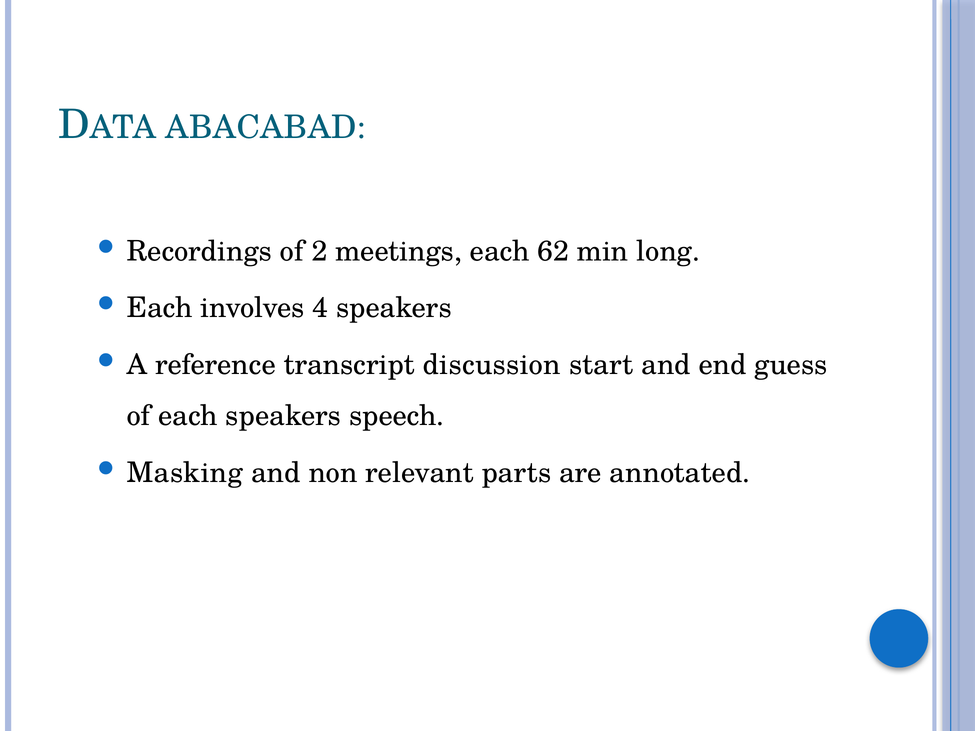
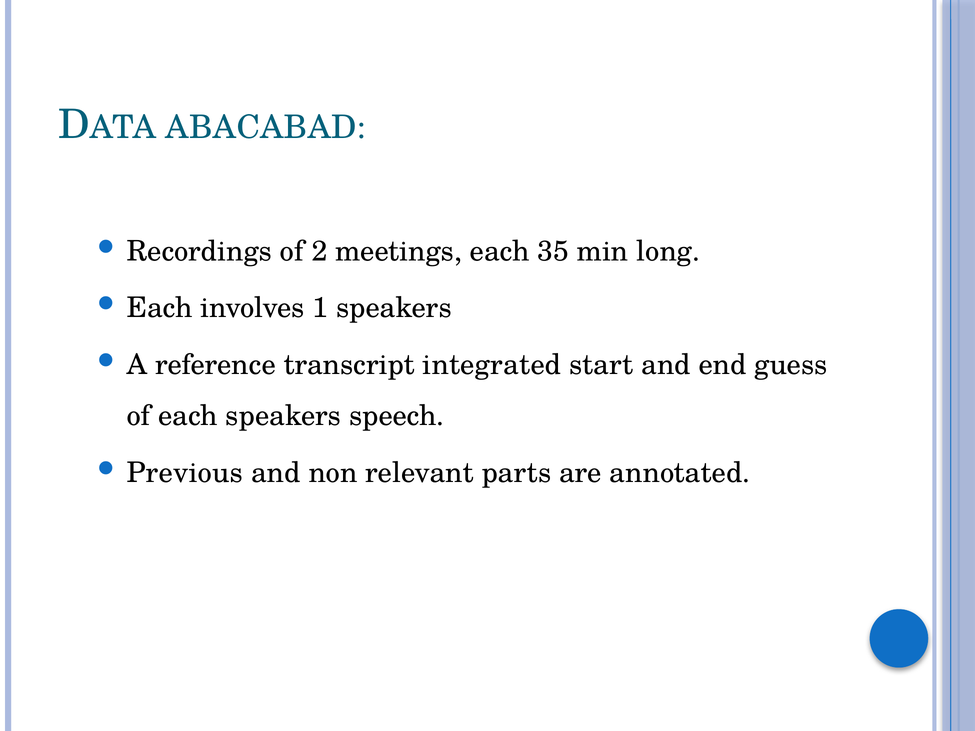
62: 62 -> 35
4: 4 -> 1
discussion: discussion -> integrated
Masking: Masking -> Previous
